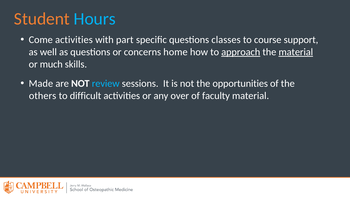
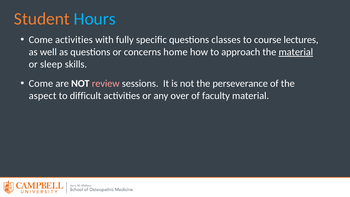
part: part -> fully
support: support -> lectures
approach underline: present -> none
much: much -> sleep
Made at (41, 83): Made -> Come
review colour: light blue -> pink
opportunities: opportunities -> perseverance
others: others -> aspect
